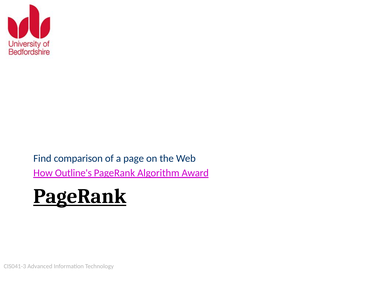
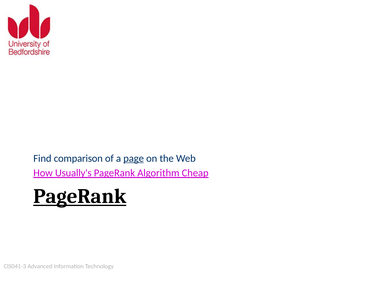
page underline: none -> present
Outline's: Outline's -> Usually's
Award: Award -> Cheap
